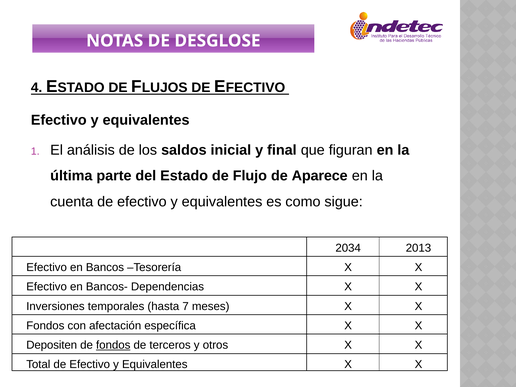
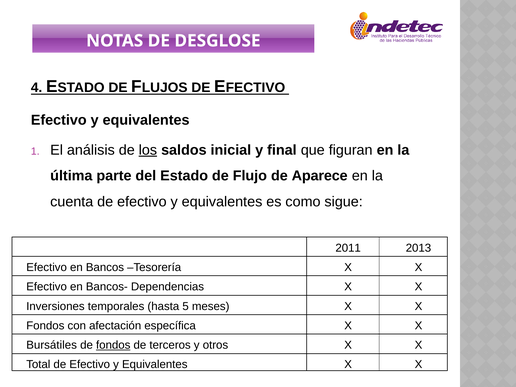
los underline: none -> present
2034: 2034 -> 2011
7: 7 -> 5
Depositen: Depositen -> Bursátiles
